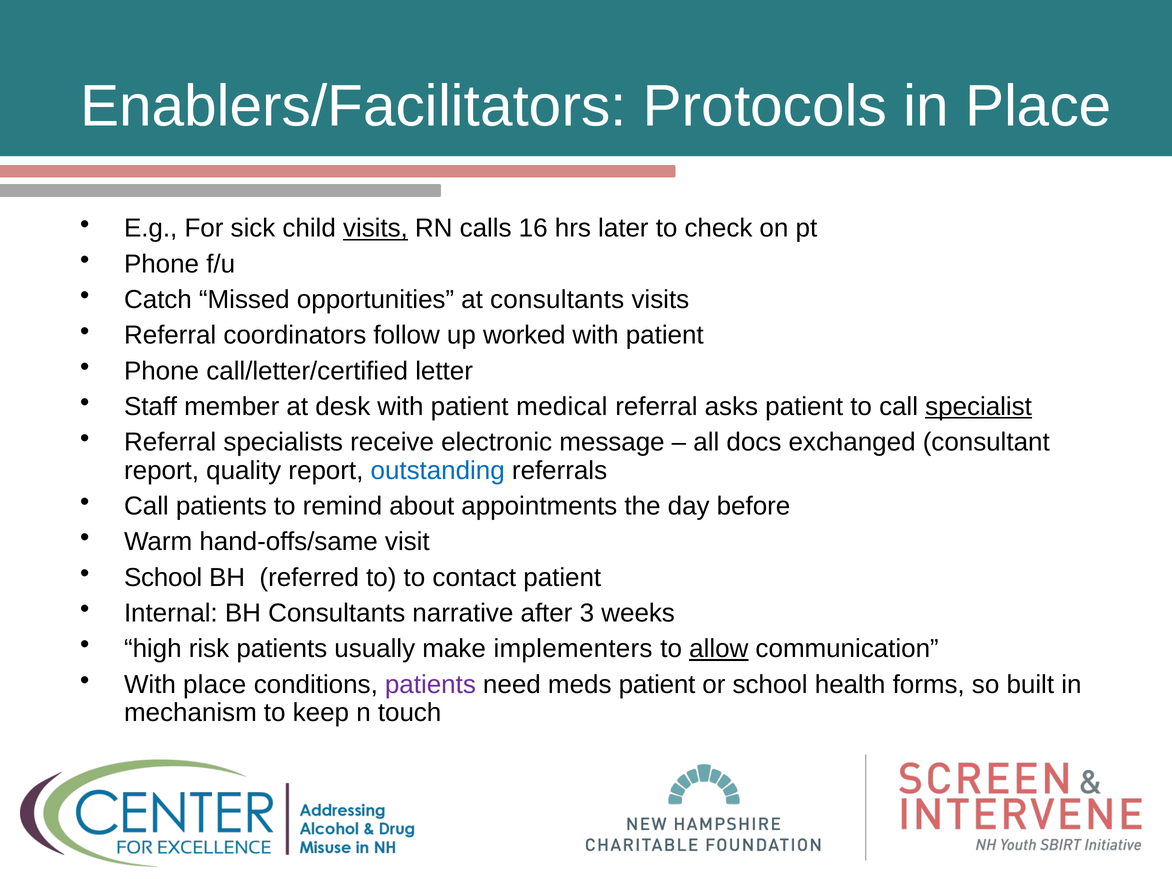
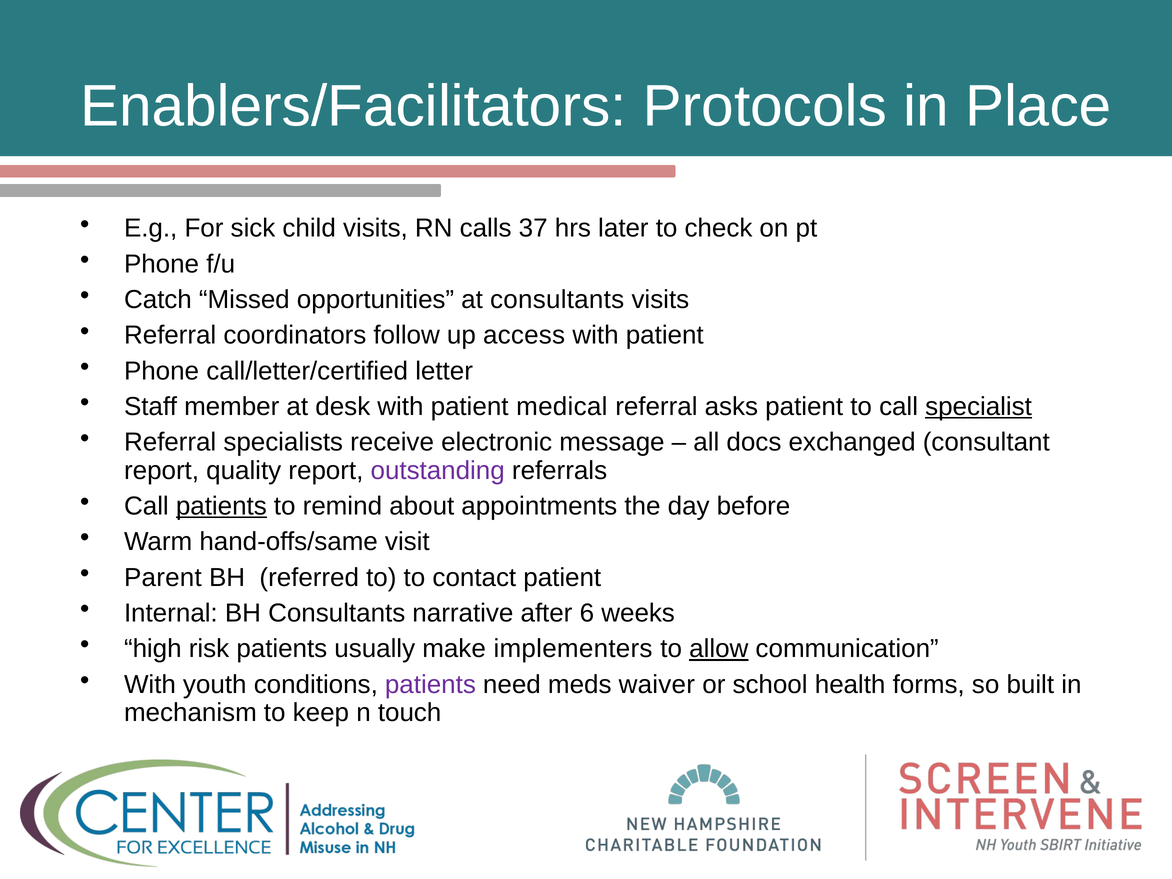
visits at (375, 228) underline: present -> none
16: 16 -> 37
worked: worked -> access
outstanding colour: blue -> purple
patients at (221, 506) underline: none -> present
School at (163, 578): School -> Parent
3: 3 -> 6
With place: place -> youth
meds patient: patient -> waiver
